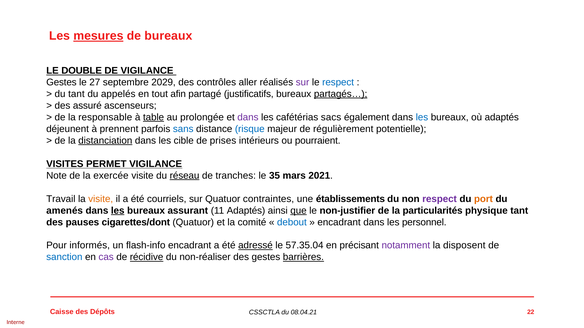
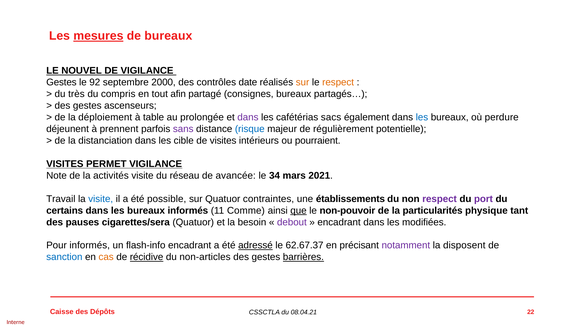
DOUBLE: DOUBLE -> NOUVEL
27: 27 -> 92
2029: 2029 -> 2000
aller: aller -> date
sur at (303, 82) colour: purple -> orange
respect at (338, 82) colour: blue -> orange
du tant: tant -> très
appelés: appelés -> compris
justificatifs: justificatifs -> consignes
partagés… underline: present -> none
assuré at (87, 106): assuré -> gestes
responsable: responsable -> déploiement
table underline: present -> none
où adaptés: adaptés -> perdure
sans colour: blue -> purple
distanciation underline: present -> none
de prises: prises -> visites
exercée: exercée -> activités
réseau underline: present -> none
tranches: tranches -> avancée
35: 35 -> 34
visite at (101, 199) colour: orange -> blue
courriels: courriels -> possible
port colour: orange -> purple
amenés: amenés -> certains
les at (118, 211) underline: present -> none
bureaux assurant: assurant -> informés
11 Adaptés: Adaptés -> Comme
non-justifier: non-justifier -> non-pouvoir
cigarettes/dont: cigarettes/dont -> cigarettes/sera
comité: comité -> besoin
debout colour: blue -> purple
personnel: personnel -> modifiées
57.35.04: 57.35.04 -> 62.67.37
cas colour: purple -> orange
non-réaliser: non-réaliser -> non-articles
